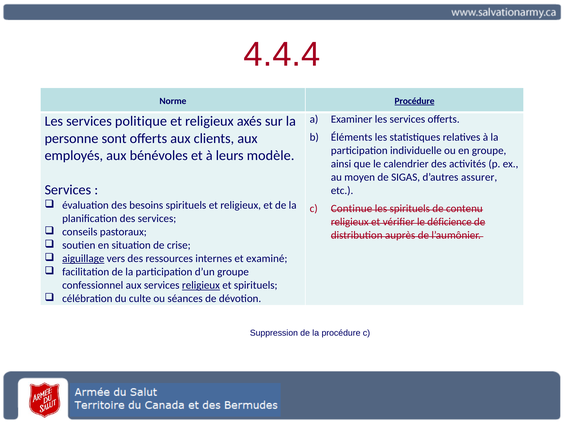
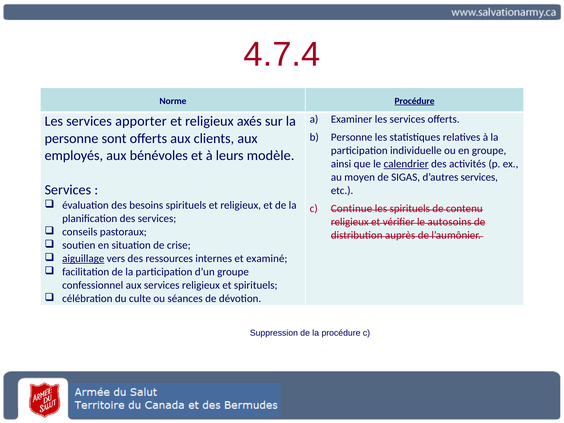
4.4.4: 4.4.4 -> 4.7.4
politique: politique -> apporter
Éléments at (352, 137): Éléments -> Personne
calendrier underline: none -> present
d’autres assurer: assurer -> services
déficience: déficience -> autosoins
religieux at (201, 285) underline: present -> none
